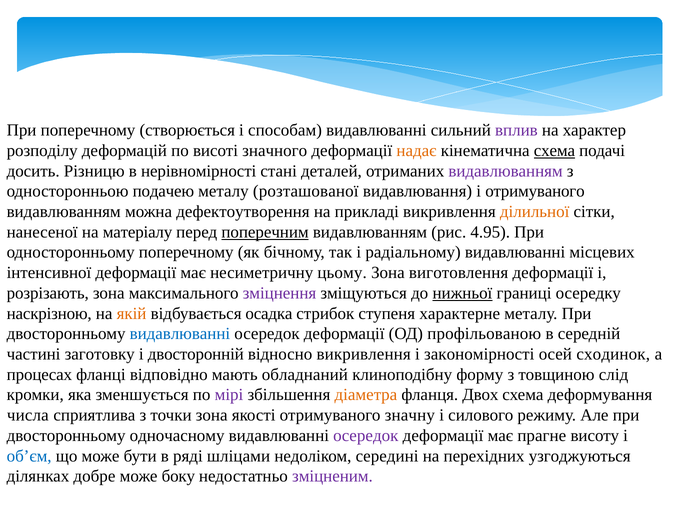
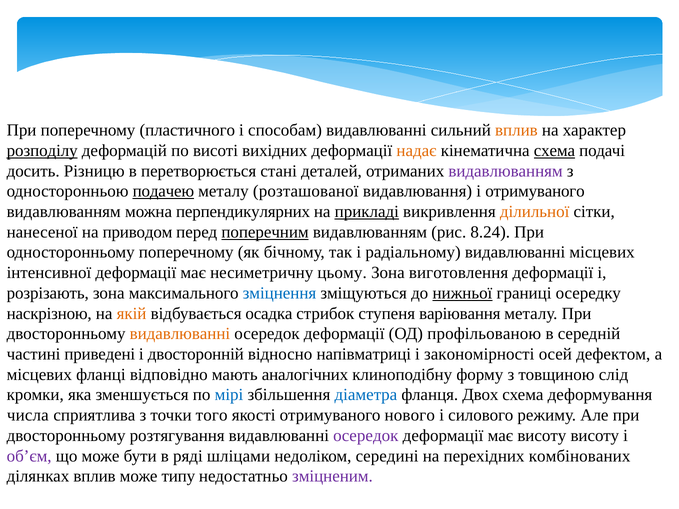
створюється: створюється -> пластичного
вплив at (516, 130) colour: purple -> orange
розподілу underline: none -> present
значного: значного -> вихідних
нерівномірності: нерівномірності -> перетворюється
подачею underline: none -> present
дефектоутворення: дефектоутворення -> перпендикулярних
прикладі underline: none -> present
матеріалу: матеріалу -> приводом
4.95: 4.95 -> 8.24
зміцнення colour: purple -> blue
характерне: характерне -> варіювання
видавлюванні at (180, 334) colour: blue -> orange
заготовку: заготовку -> приведені
відносно викривлення: викривлення -> напівматриці
сходинок: сходинок -> дефектом
процесах at (39, 375): процесах -> місцевих
обладнаний: обладнаний -> аналогічних
мірі colour: purple -> blue
діаметра colour: orange -> blue
точки зона: зона -> того
значну: значну -> нового
одночасному: одночасному -> розтягування
має прагне: прагне -> висоту
об’єм colour: blue -> purple
узгоджуються: узгоджуються -> комбінованих
ділянках добре: добре -> вплив
боку: боку -> типу
